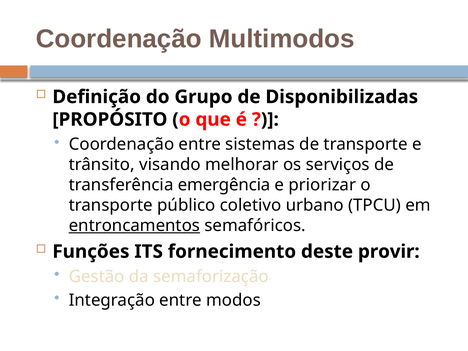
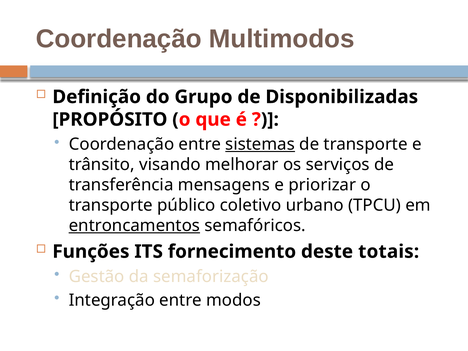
sistemas underline: none -> present
emergência: emergência -> mensagens
provir: provir -> totais
